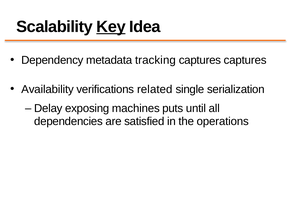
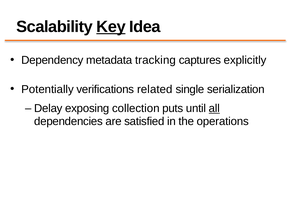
captures captures: captures -> explicitly
Availability: Availability -> Potentially
machines: machines -> collection
all underline: none -> present
